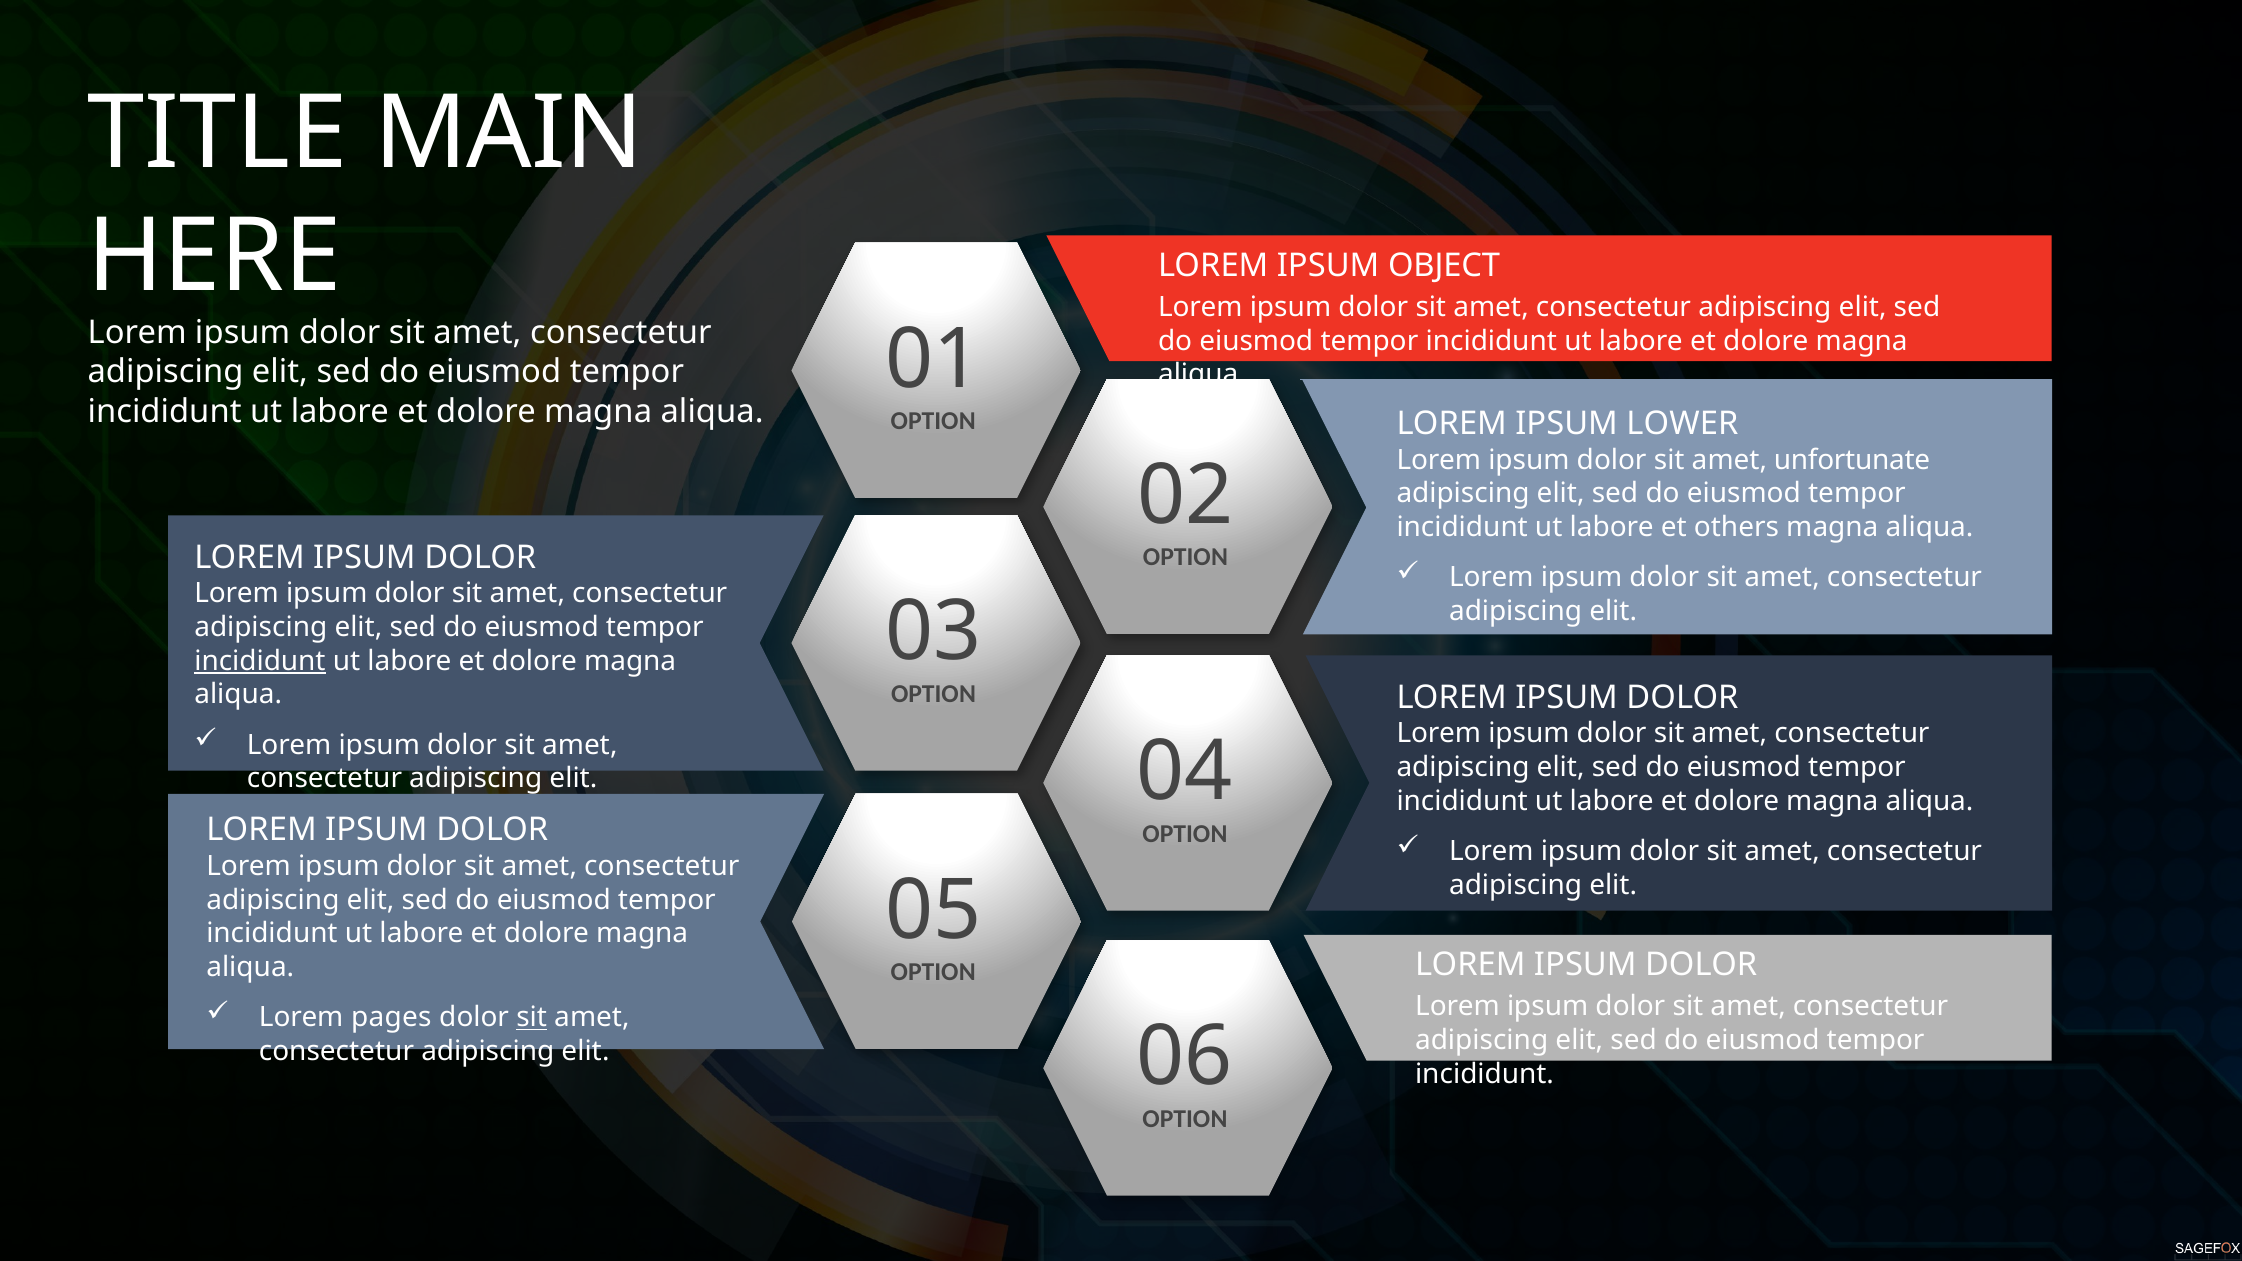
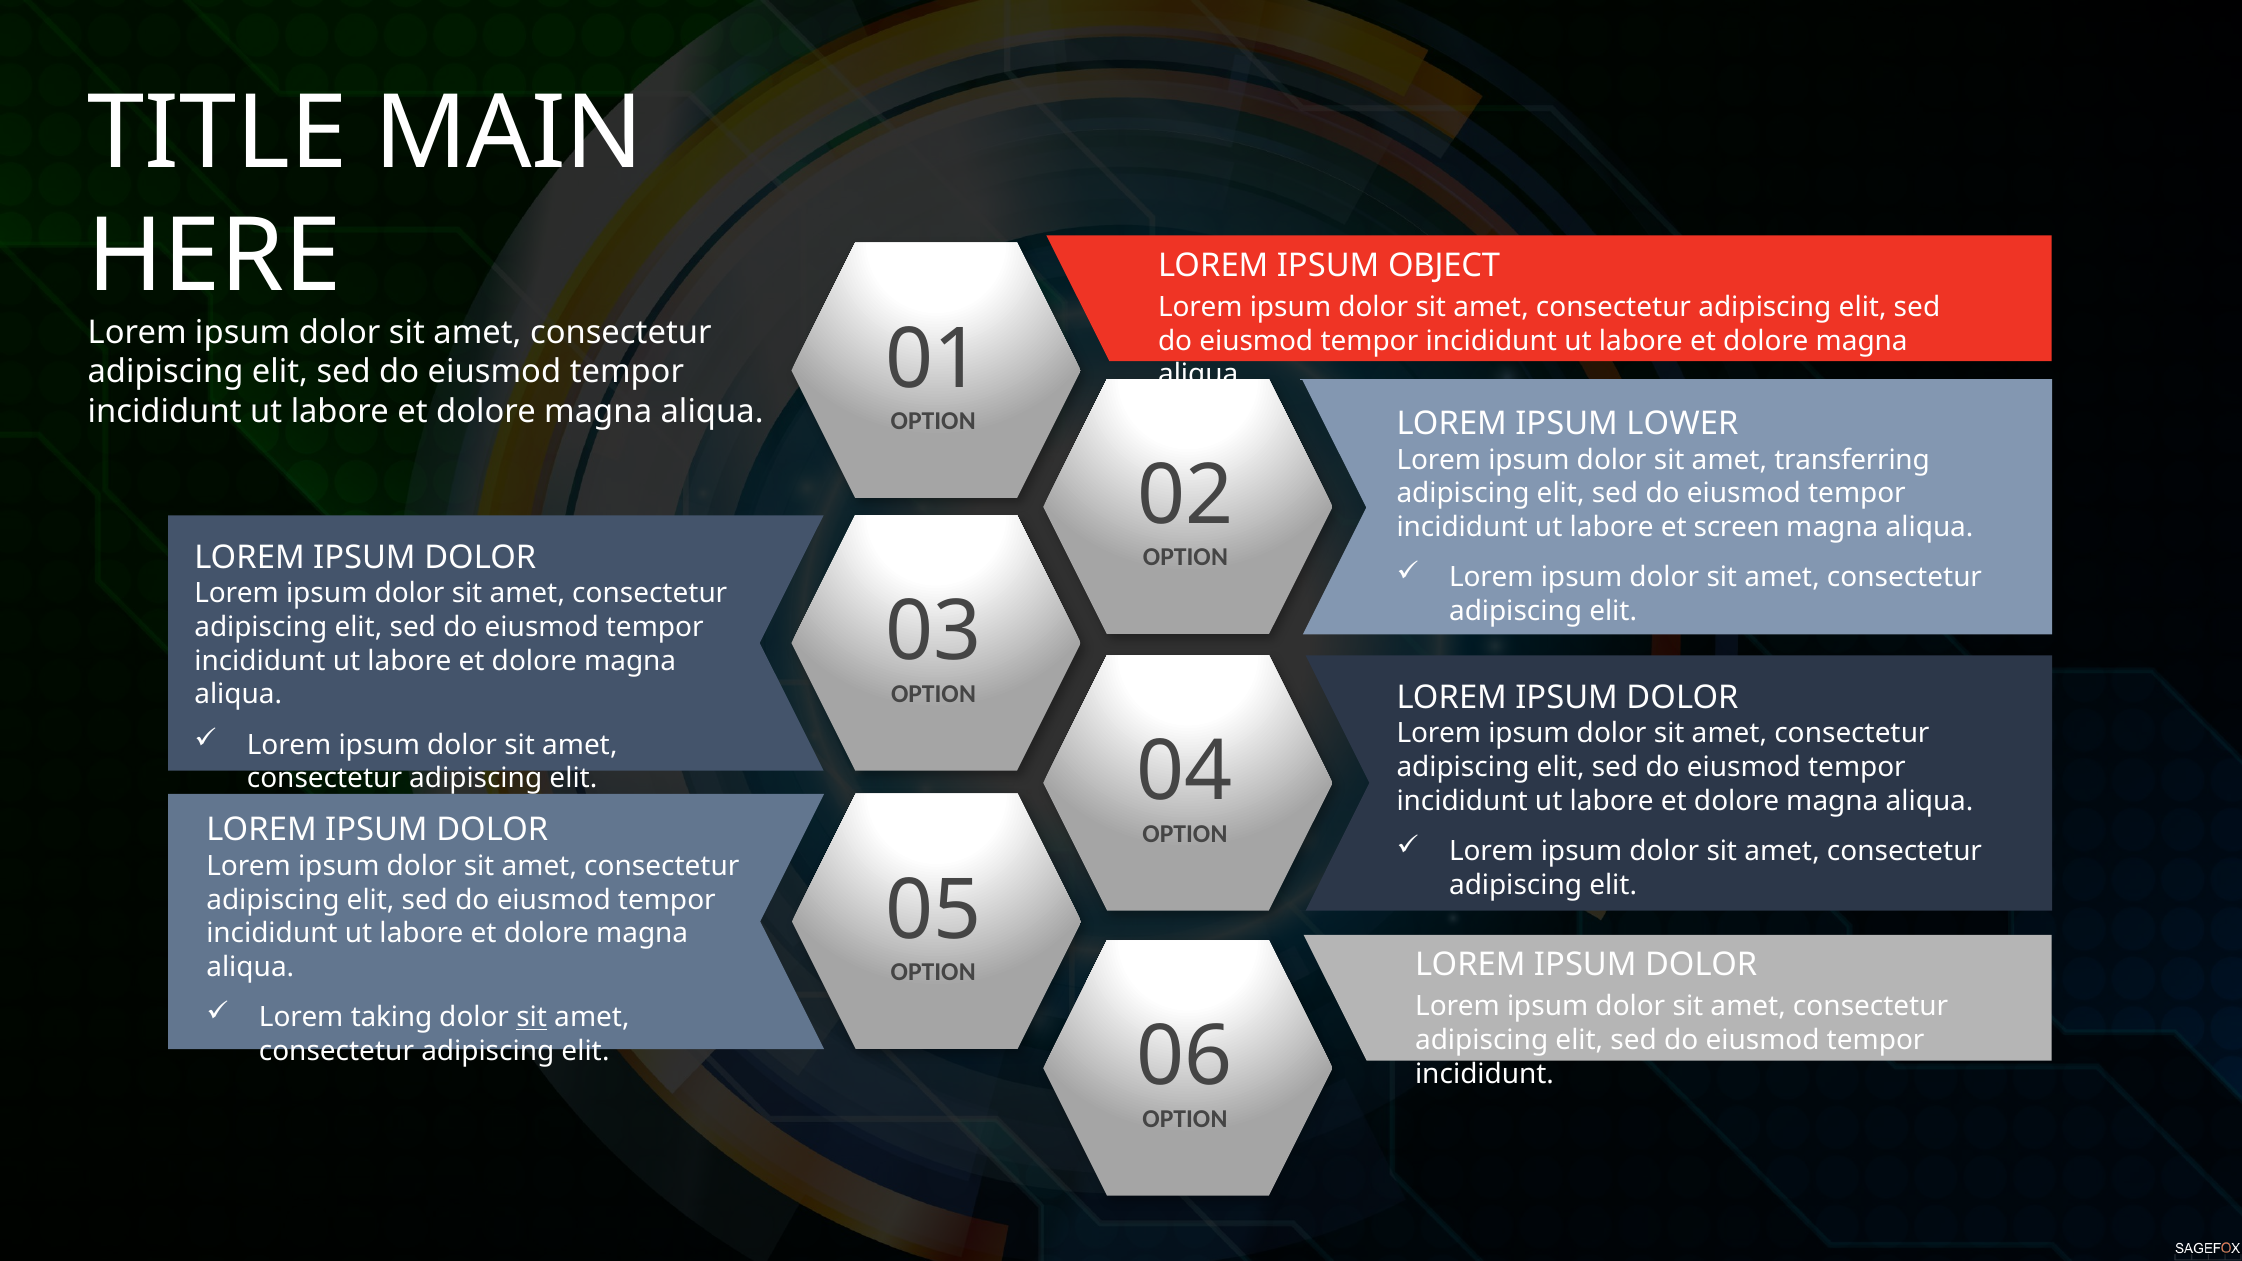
unfortunate: unfortunate -> transferring
others: others -> screen
incididunt at (260, 661) underline: present -> none
pages: pages -> taking
